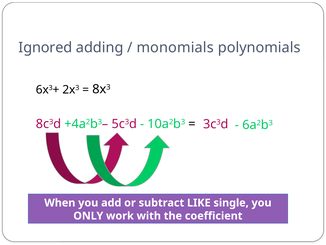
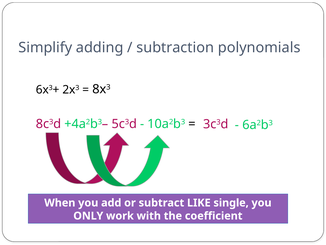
Ignored: Ignored -> Simplify
monomials: monomials -> subtraction
